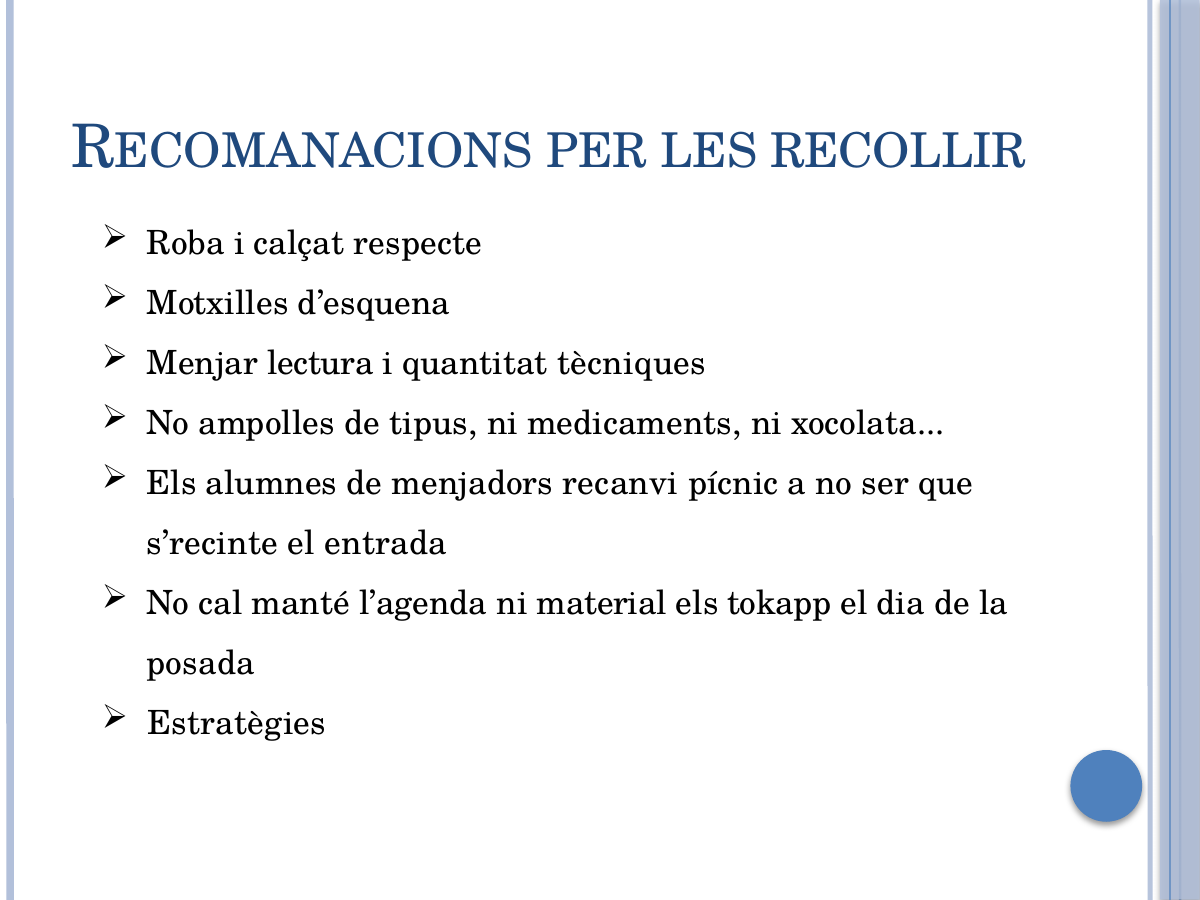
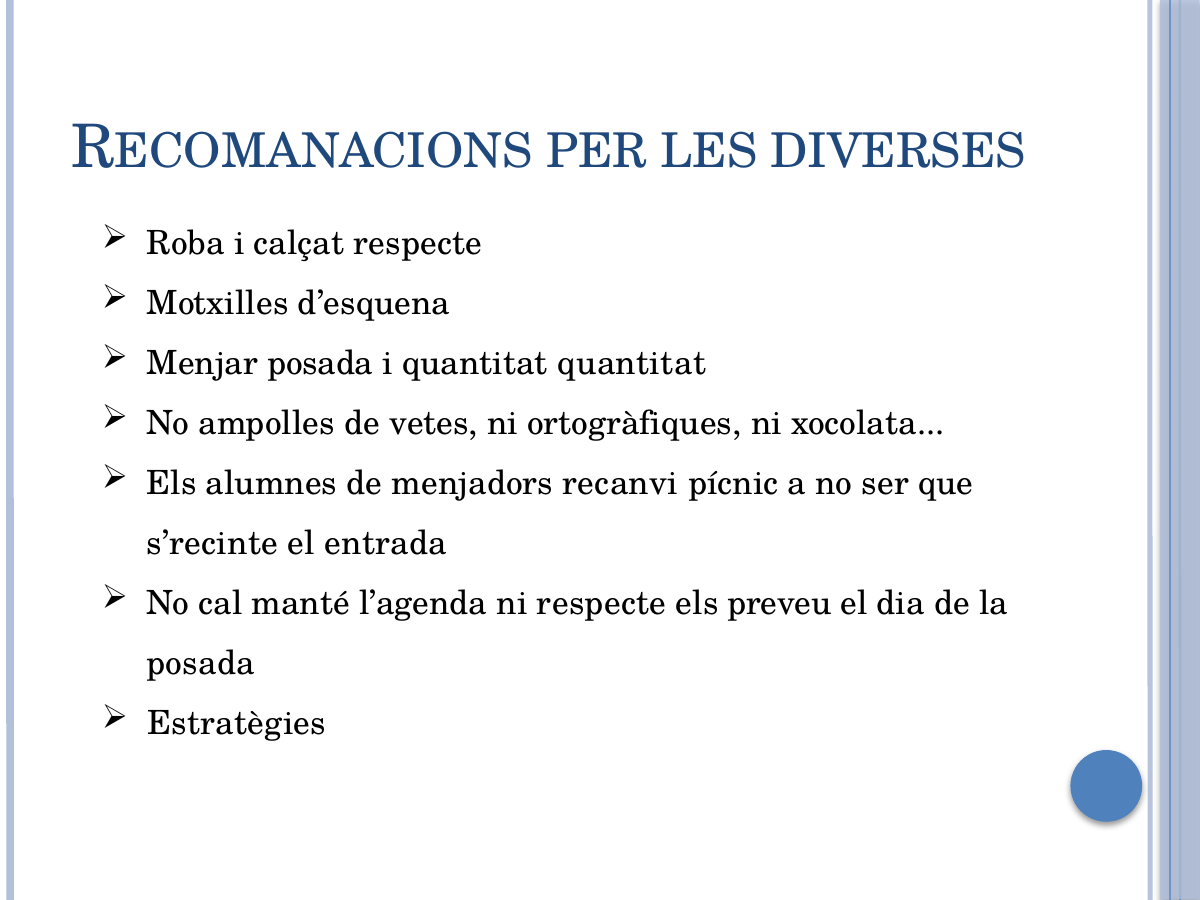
RECOLLIR: RECOLLIR -> DIVERSES
Menjar lectura: lectura -> posada
quantitat tècniques: tècniques -> quantitat
tipus: tipus -> vetes
medicaments: medicaments -> ortogràfiques
ni material: material -> respecte
tokapp: tokapp -> preveu
